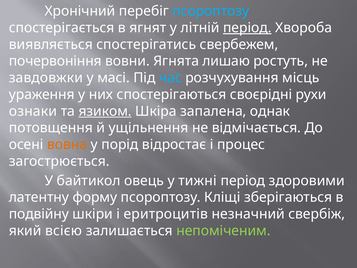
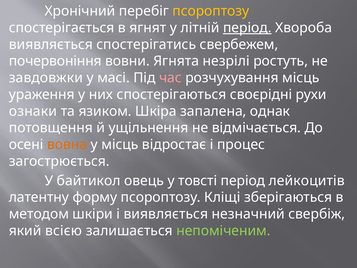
псороптозу at (211, 11) colour: light blue -> yellow
лишаю: лишаю -> незрілі
час colour: light blue -> pink
язиком underline: present -> none
у порід: порід -> місць
тижні: тижні -> товсті
здоровими: здоровими -> лейкоцитів
подвійну: подвійну -> методом
і еритроцитів: еритроцитів -> виявляється
